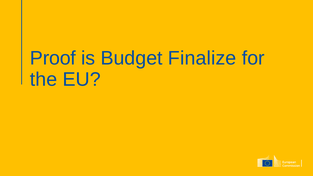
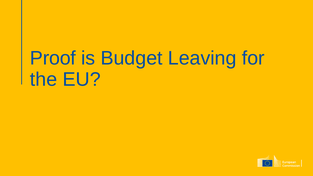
Finalize: Finalize -> Leaving
